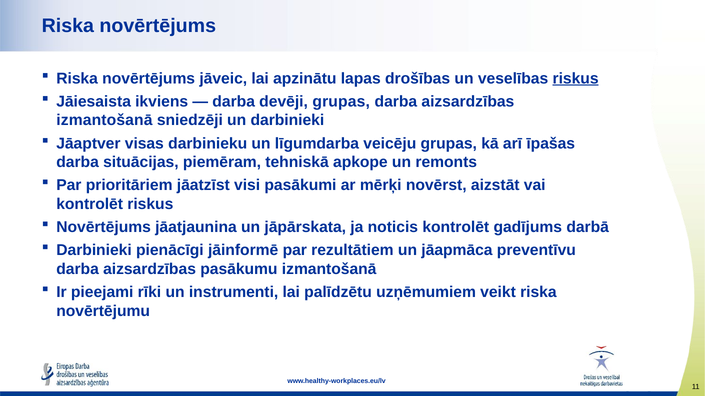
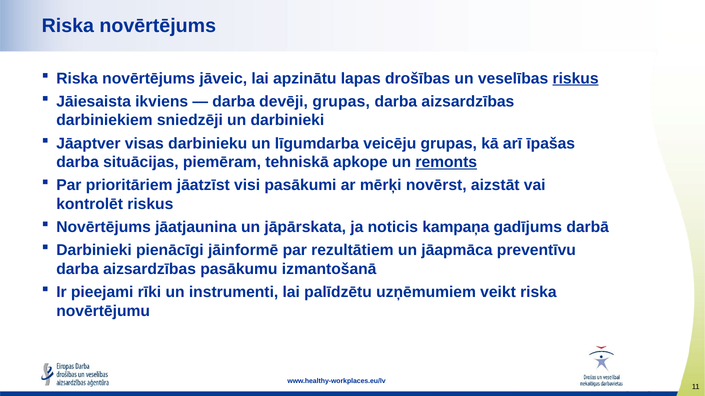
izmantošanā at (104, 120): izmantošanā -> darbiniekiem
remonts underline: none -> present
noticis kontrolēt: kontrolēt -> kampaņa
